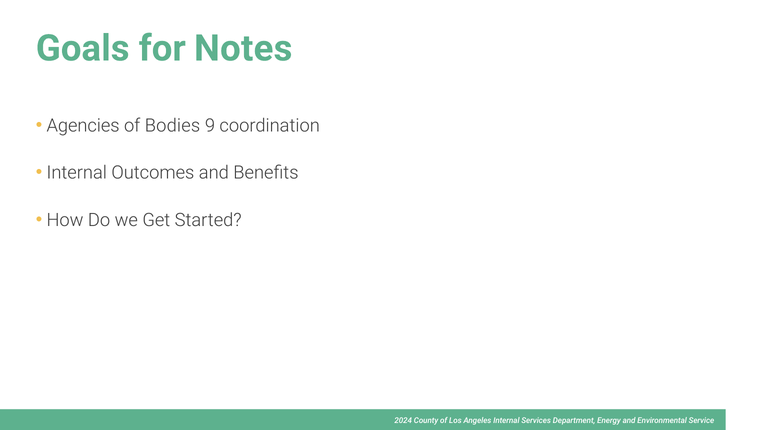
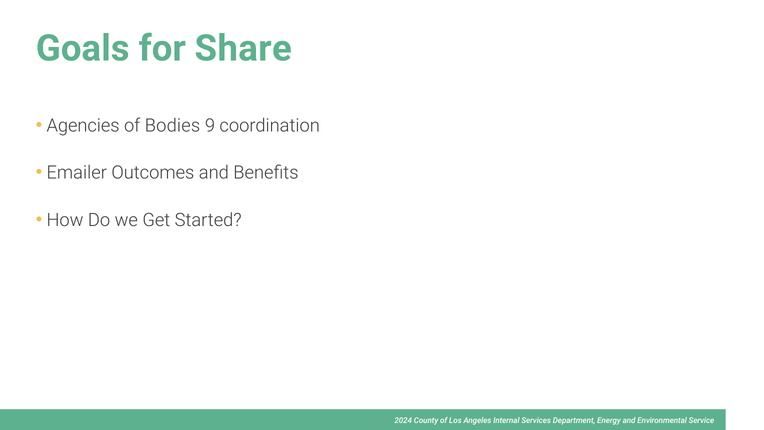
Notes: Notes -> Share
Internal at (77, 173): Internal -> Emailer
